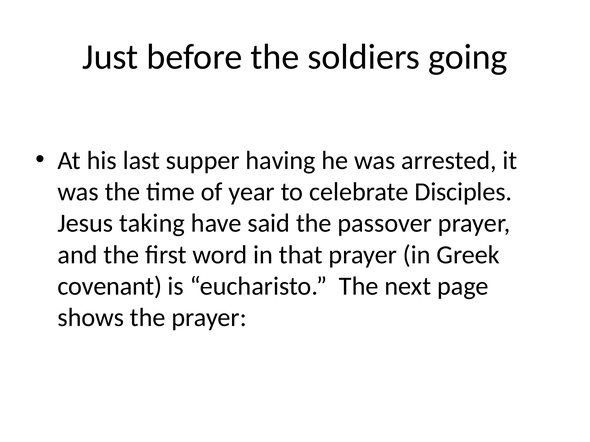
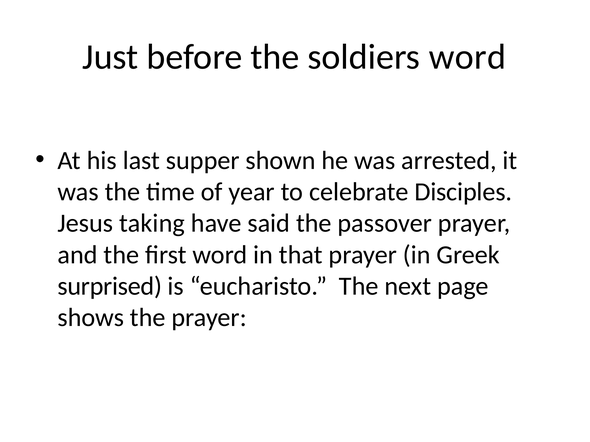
soldiers going: going -> word
having: having -> shown
covenant: covenant -> surprised
